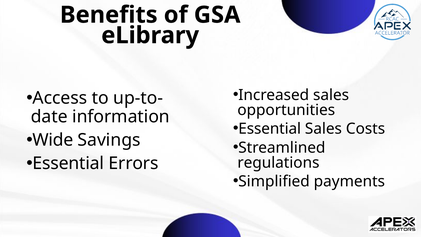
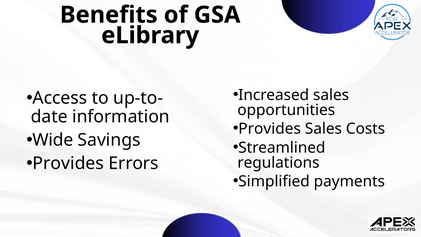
Essential at (270, 129): Essential -> Provides
Essential at (68, 163): Essential -> Provides
